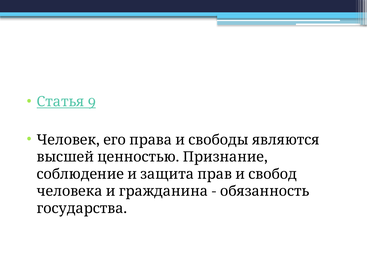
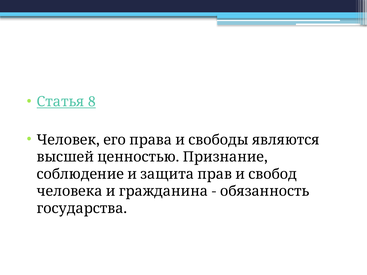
9: 9 -> 8
